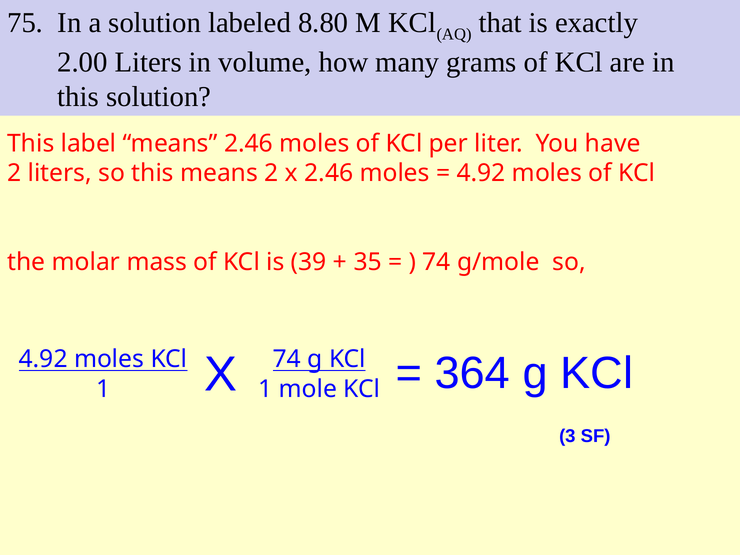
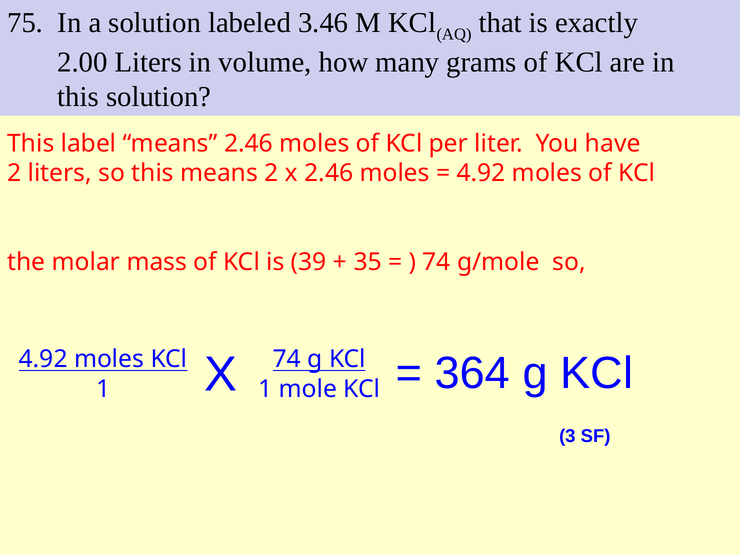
8.80: 8.80 -> 3.46
